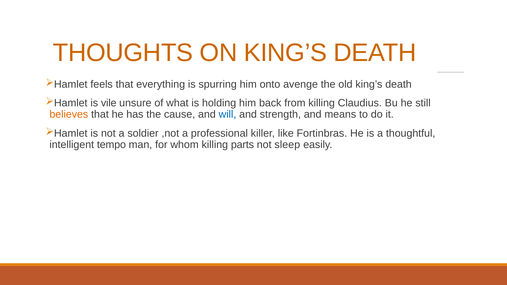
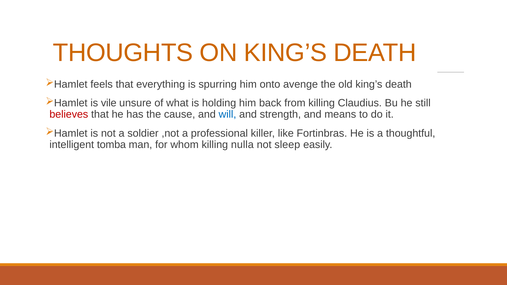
believes colour: orange -> red
tempo: tempo -> tomba
parts: parts -> nulla
